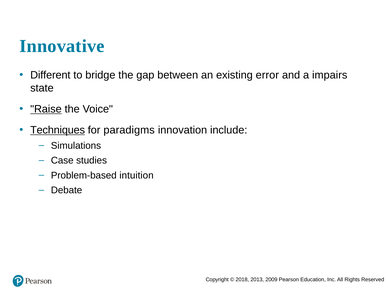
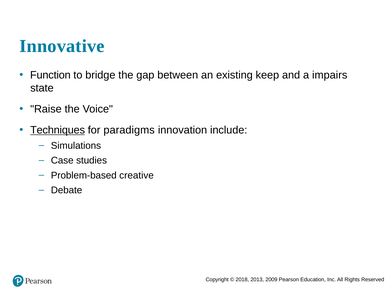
Different: Different -> Function
error: error -> keep
Raise underline: present -> none
intuition: intuition -> creative
